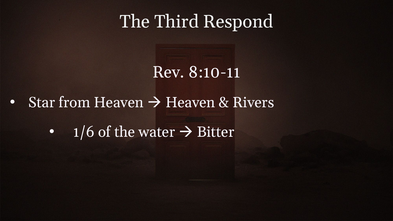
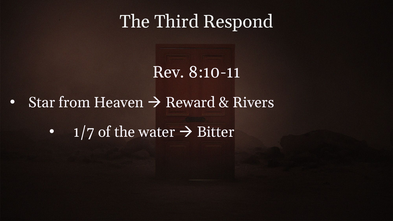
Heaven at (190, 103): Heaven -> Reward
1/6: 1/6 -> 1/7
